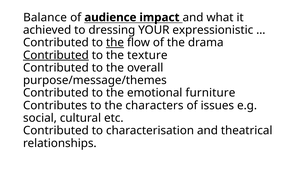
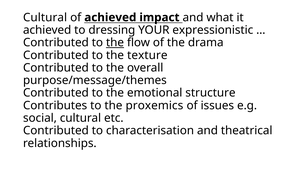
Balance at (45, 17): Balance -> Cultural
of audience: audience -> achieved
Contributed at (56, 55) underline: present -> none
furniture: furniture -> structure
characters: characters -> proxemics
